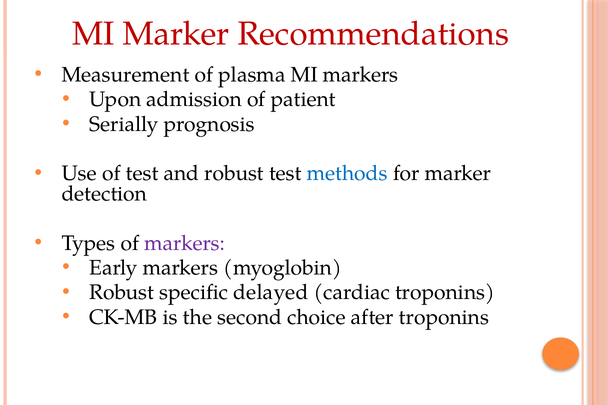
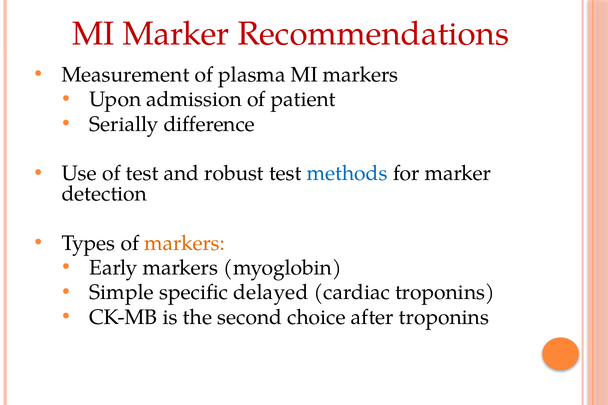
prognosis: prognosis -> difference
markers at (185, 243) colour: purple -> orange
Robust at (122, 293): Robust -> Simple
